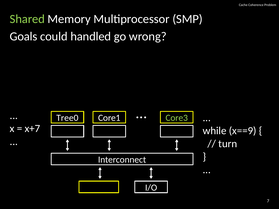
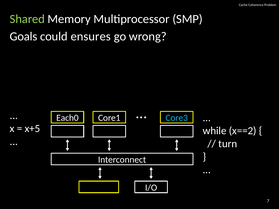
handled: handled -> ensures
Tree0: Tree0 -> Each0
Core3 colour: light green -> light blue
x+7: x+7 -> x+5
x==9: x==9 -> x==2
